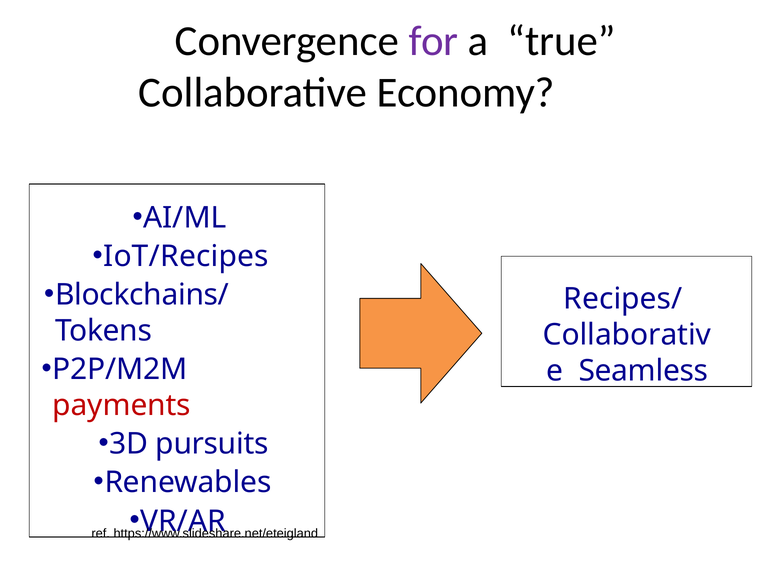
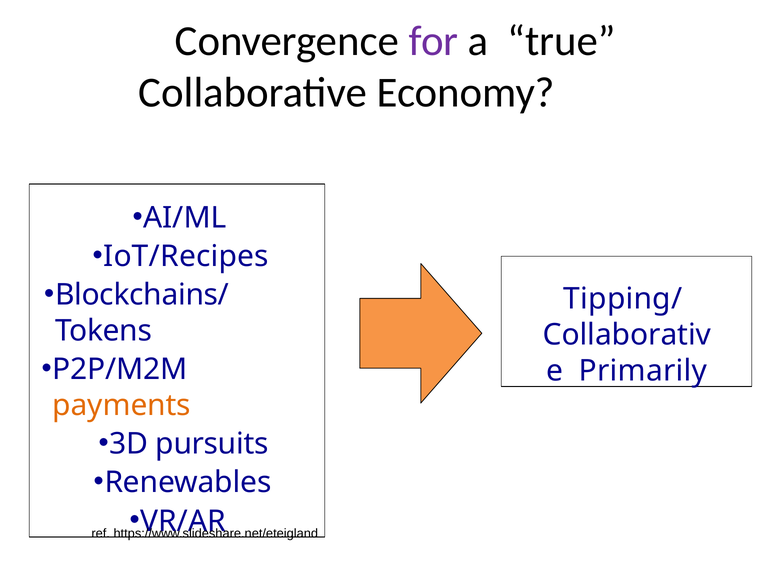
Recipes/: Recipes/ -> Tipping/
Seamless: Seamless -> Primarily
payments colour: red -> orange
